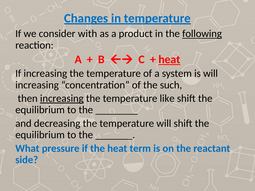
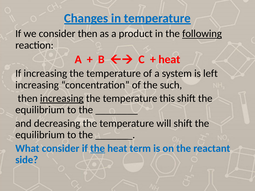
consider with: with -> then
heat at (169, 60) underline: present -> none
is will: will -> left
like: like -> this
What pressure: pressure -> consider
the at (98, 149) underline: none -> present
